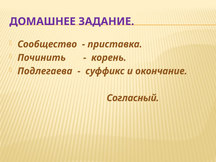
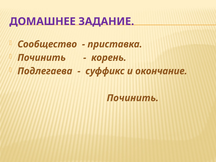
Согласный at (133, 98): Согласный -> Починить
